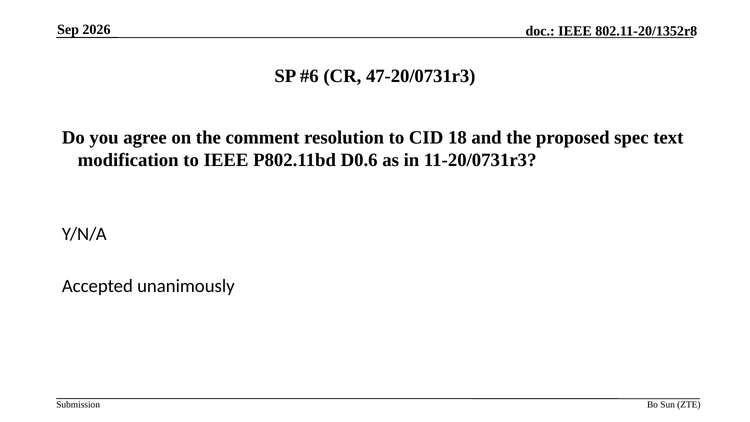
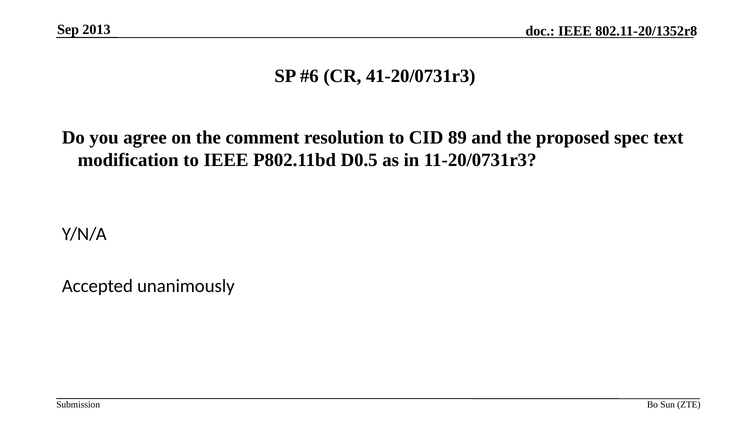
2026: 2026 -> 2013
47-20/0731r3: 47-20/0731r3 -> 41-20/0731r3
18: 18 -> 89
D0.6: D0.6 -> D0.5
